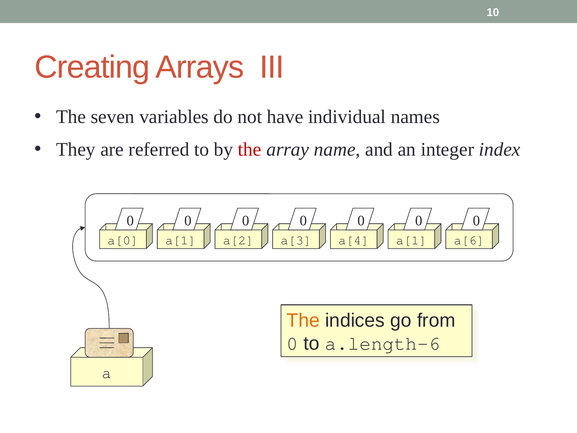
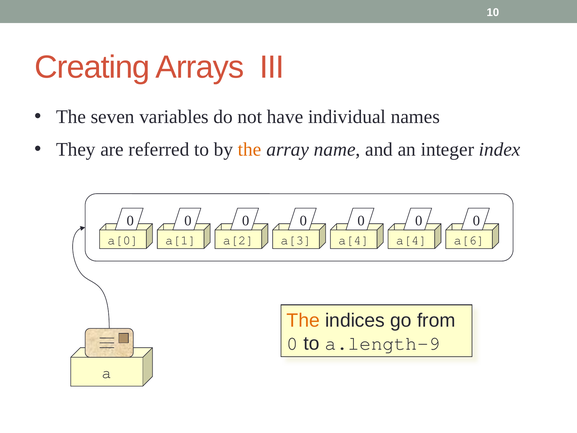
the at (250, 150) colour: red -> orange
a[1 at (411, 240): a[1 -> a[4
a.length–6: a.length–6 -> a.length–9
